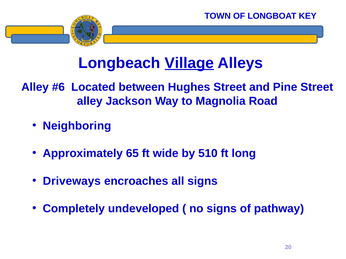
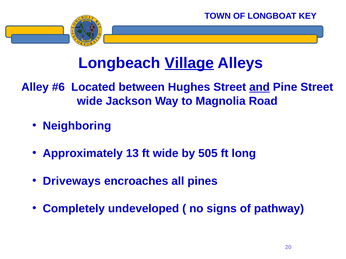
and underline: none -> present
alley at (90, 101): alley -> wide
65: 65 -> 13
510: 510 -> 505
all signs: signs -> pines
